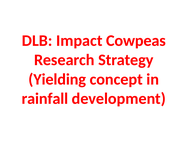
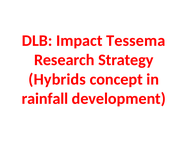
Cowpeas: Cowpeas -> Tessema
Yielding: Yielding -> Hybrids
